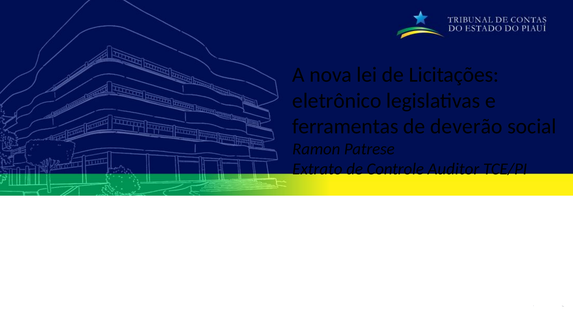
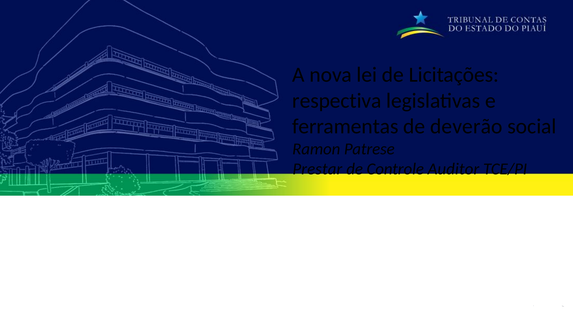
eletrônico: eletrônico -> respectiva
Extrato: Extrato -> Prestar
